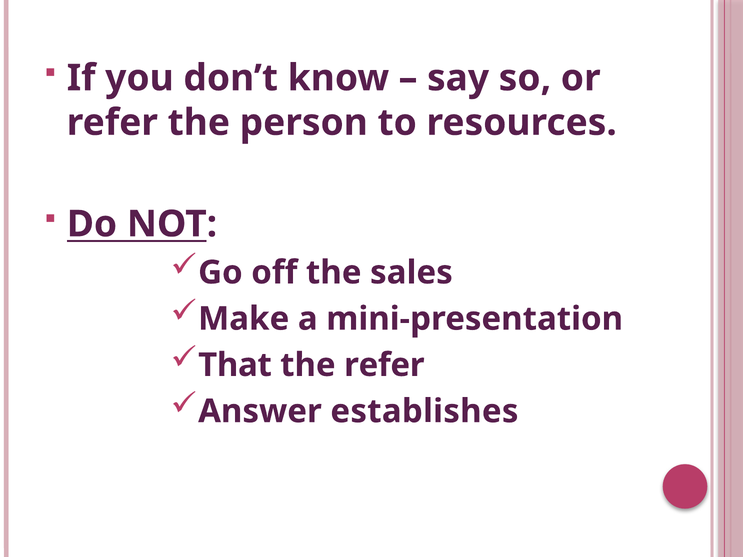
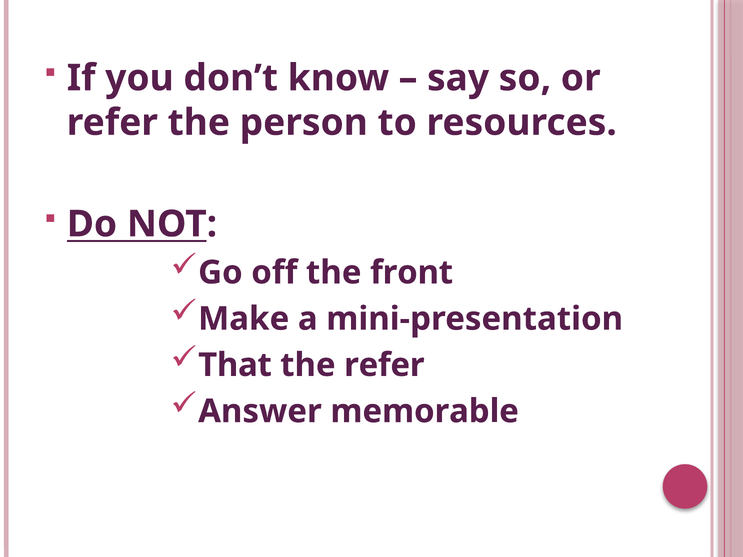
sales: sales -> front
establishes: establishes -> memorable
